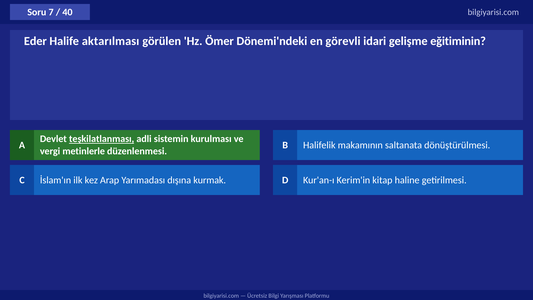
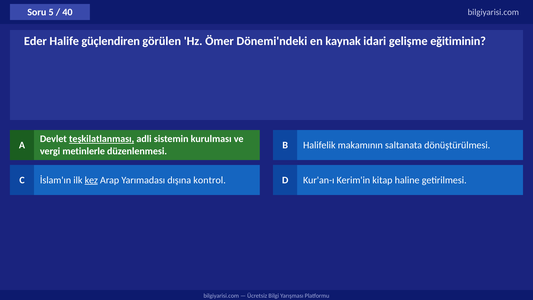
7: 7 -> 5
aktarılması: aktarılması -> güçlendiren
görevli: görevli -> kaynak
kez underline: none -> present
kurmak: kurmak -> kontrol
